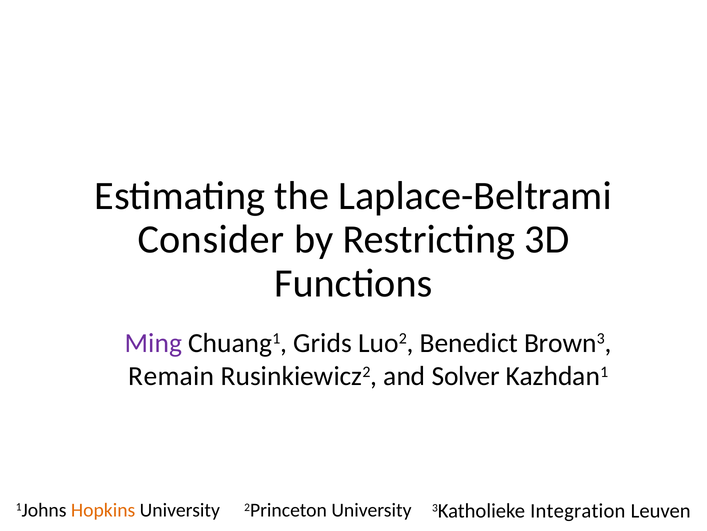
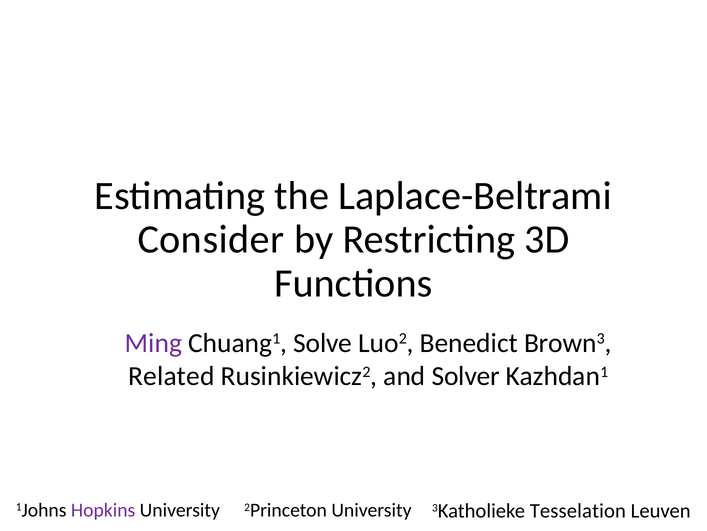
Grids: Grids -> Solve
Remain: Remain -> Related
Hopkins colour: orange -> purple
Integration: Integration -> Tesselation
